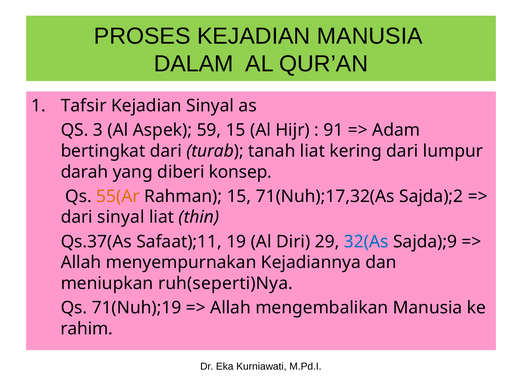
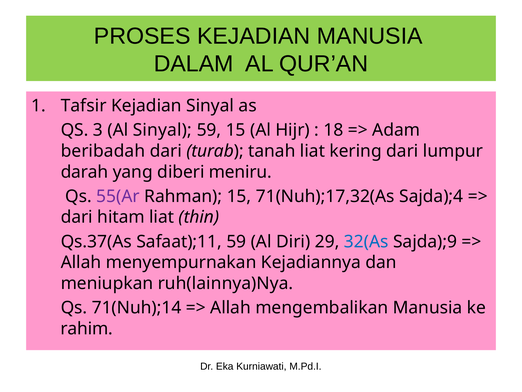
Al Aspek: Aspek -> Sinyal
91: 91 -> 18
bertingkat: bertingkat -> beribadah
konsep: konsep -> meniru
55(Ar colour: orange -> purple
Sajda);2: Sajda);2 -> Sajda);4
dari sinyal: sinyal -> hitam
Safaat);11 19: 19 -> 59
ruh(seperti)Nya: ruh(seperti)Nya -> ruh(lainnya)Nya
71(Nuh);19: 71(Nuh);19 -> 71(Nuh);14
